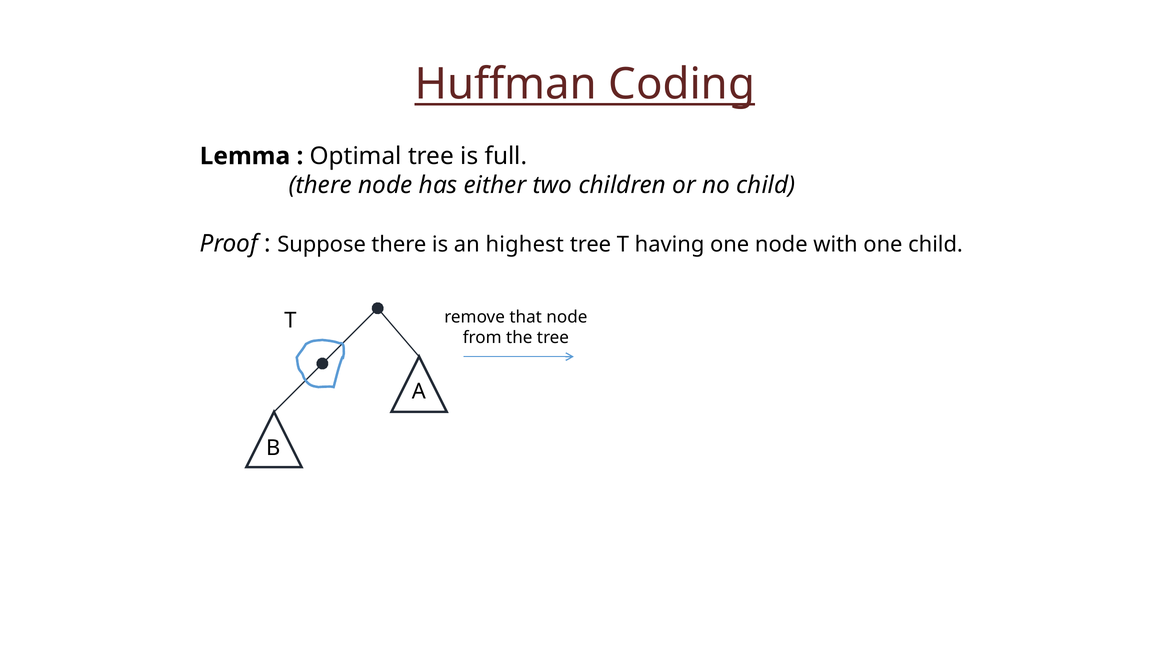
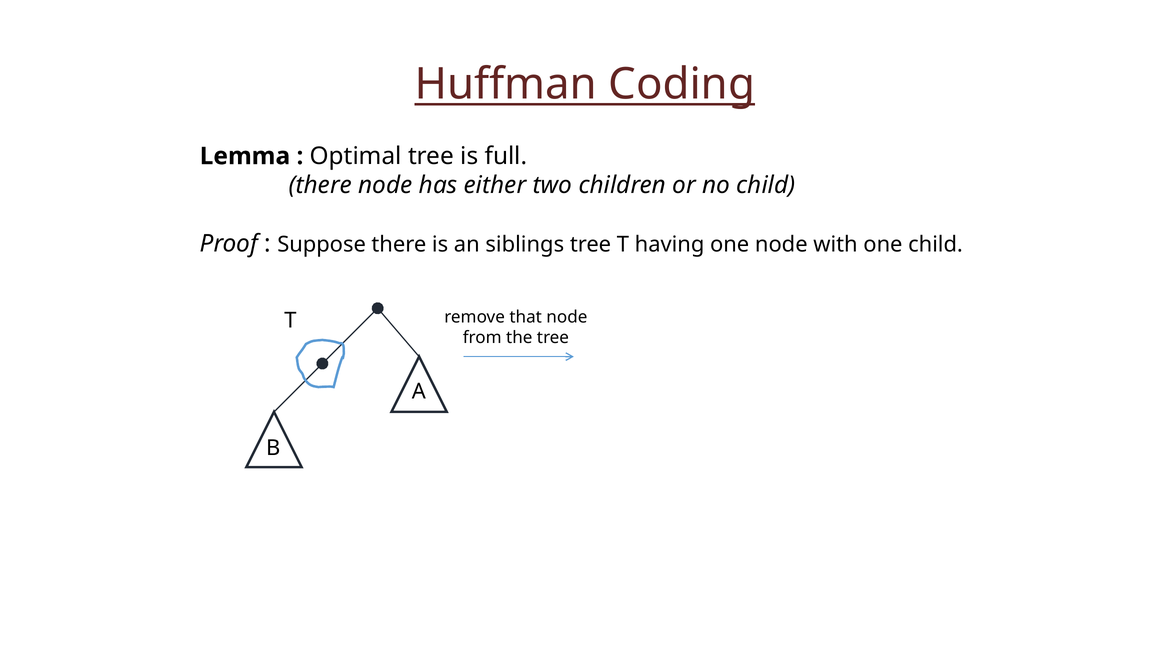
highest: highest -> siblings
